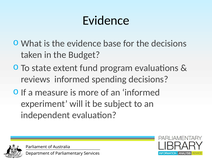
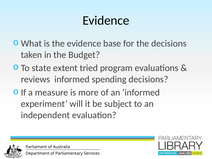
fund: fund -> tried
